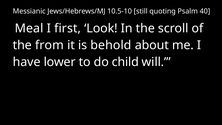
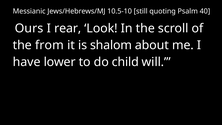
Meal: Meal -> Ours
first: first -> rear
behold: behold -> shalom
